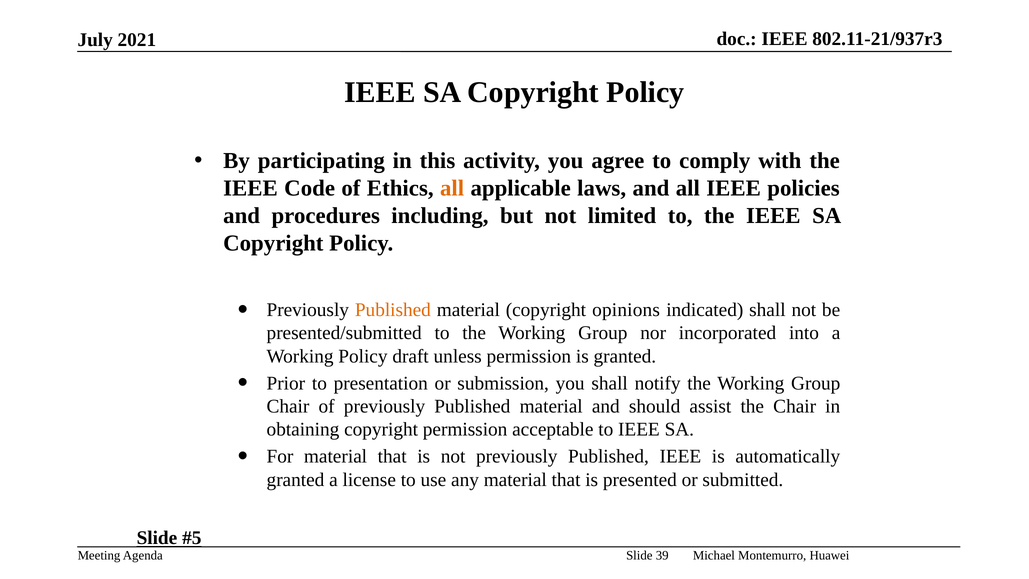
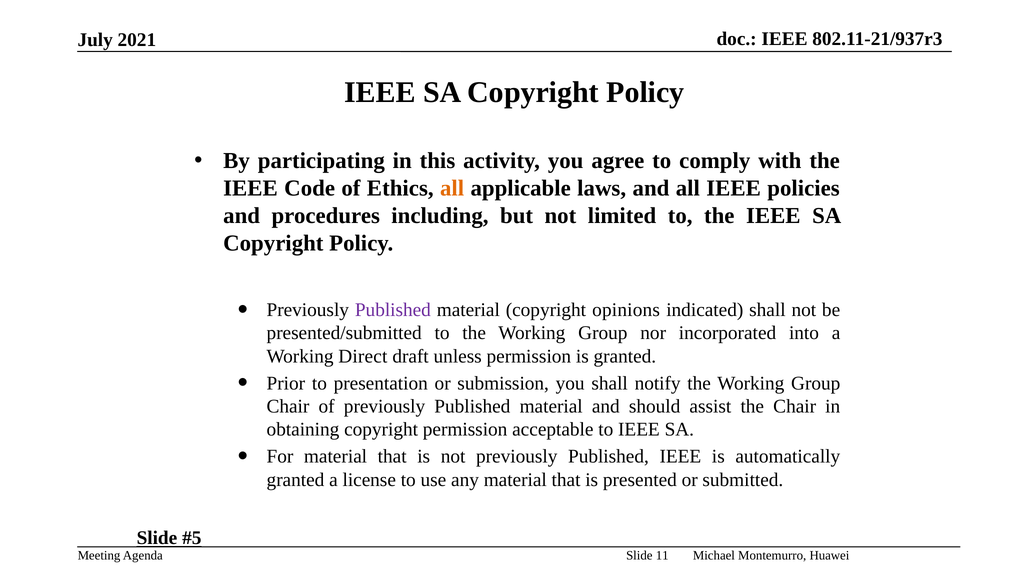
Published at (393, 310) colour: orange -> purple
Working Policy: Policy -> Direct
39: 39 -> 11
